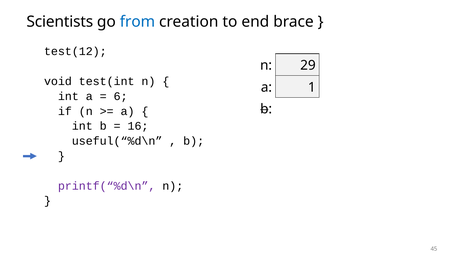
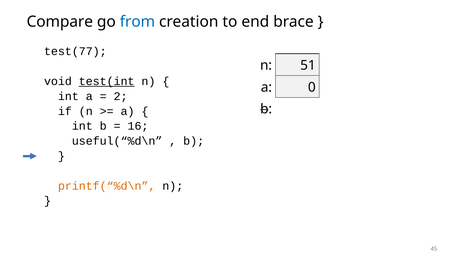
Scientists: Scientists -> Compare
test(12: test(12 -> test(77
29: 29 -> 51
test(int underline: none -> present
1: 1 -> 0
6: 6 -> 2
printf(“%d\n colour: purple -> orange
